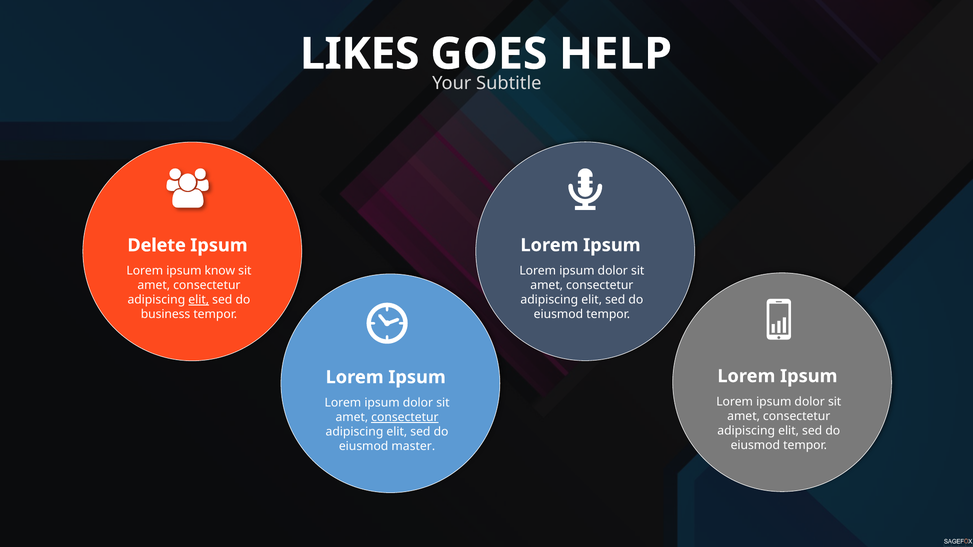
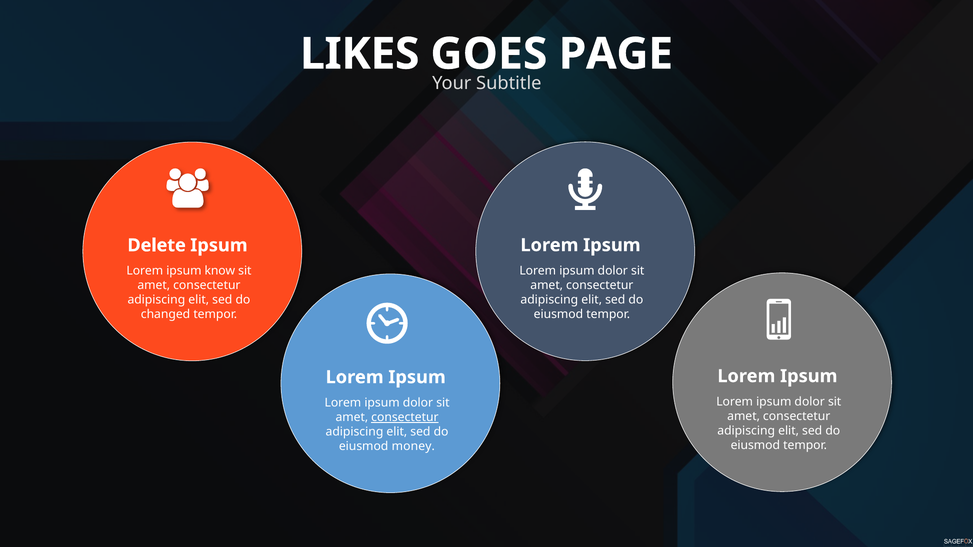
HELP: HELP -> PAGE
elit at (199, 300) underline: present -> none
business: business -> changed
master: master -> money
